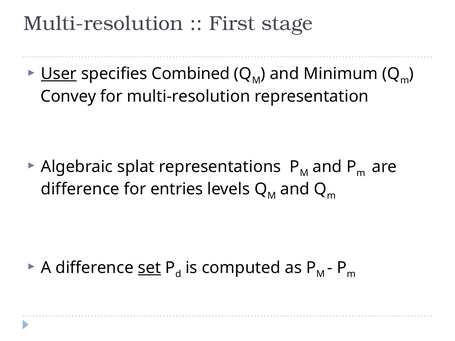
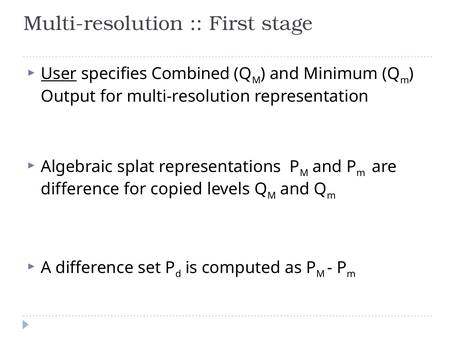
Convey: Convey -> Output
entries: entries -> copied
set underline: present -> none
